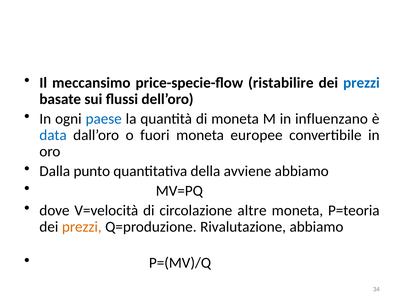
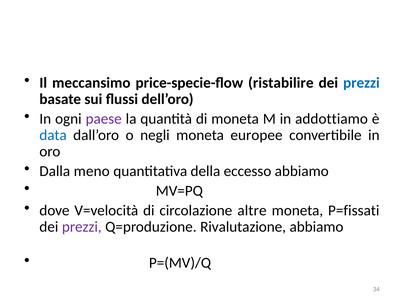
paese colour: blue -> purple
influenzano: influenzano -> addottiamo
fuori: fuori -> negli
punto: punto -> meno
avviene: avviene -> eccesso
P=teoria: P=teoria -> P=fissati
prezzi at (82, 227) colour: orange -> purple
